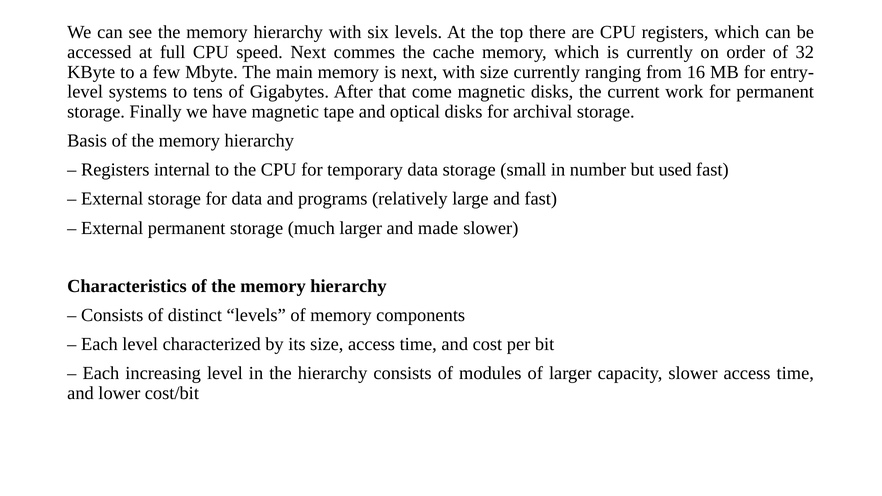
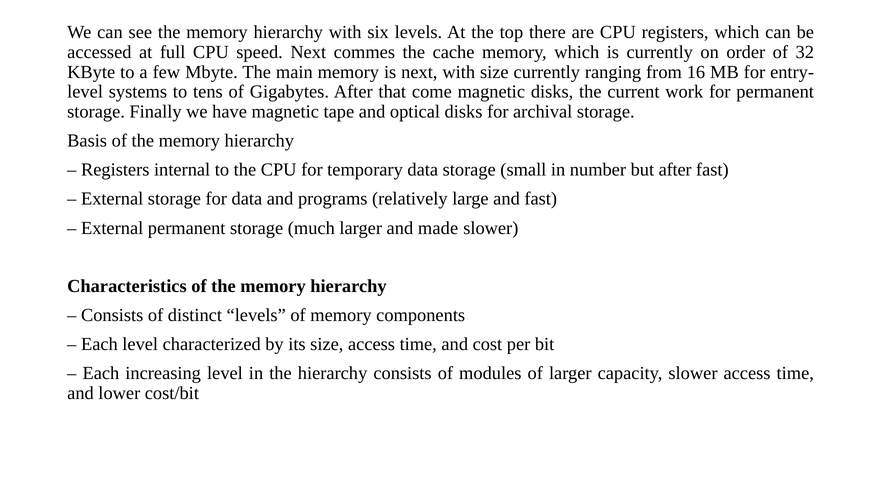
but used: used -> after
